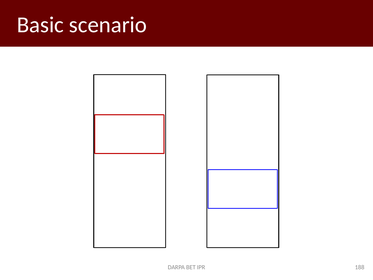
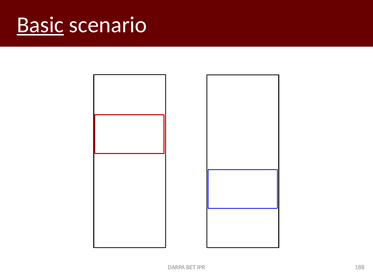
Basic underline: none -> present
